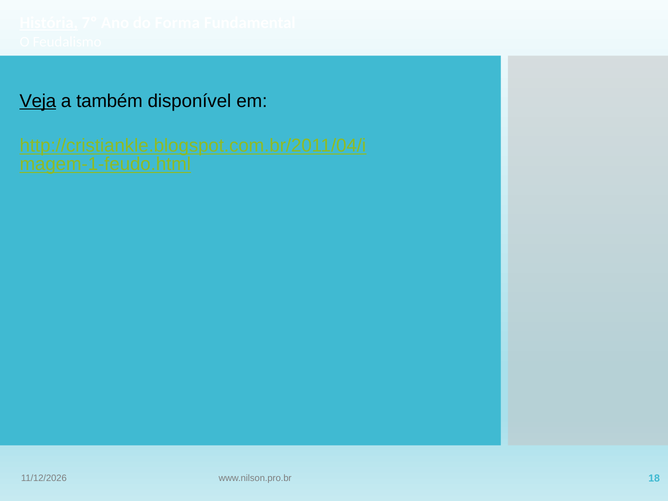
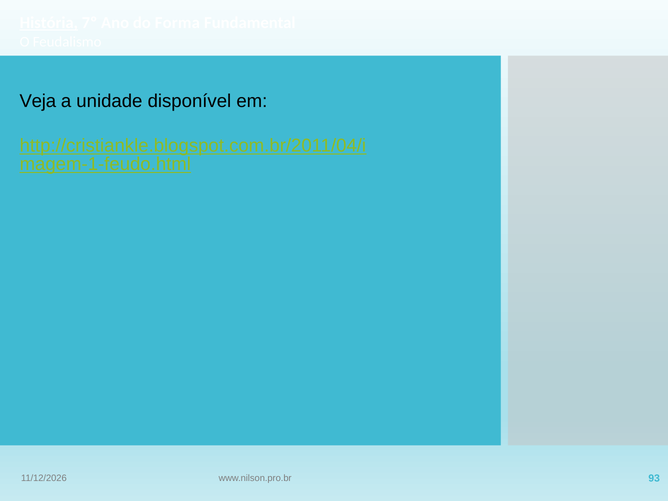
Veja underline: present -> none
também: também -> unidade
18: 18 -> 93
